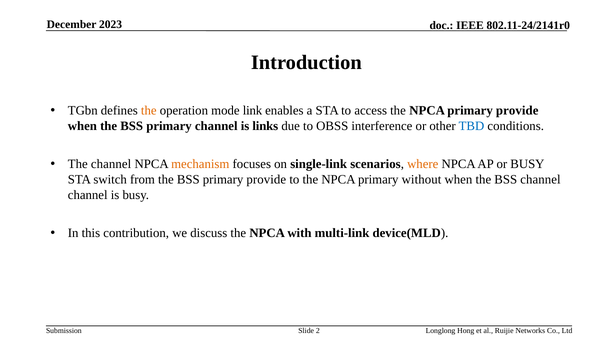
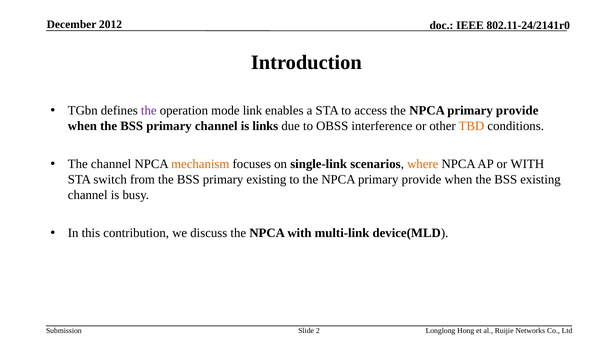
2023: 2023 -> 2012
the at (149, 110) colour: orange -> purple
TBD colour: blue -> orange
or BUSY: BUSY -> WITH
BSS primary provide: provide -> existing
without at (421, 179): without -> provide
BSS channel: channel -> existing
